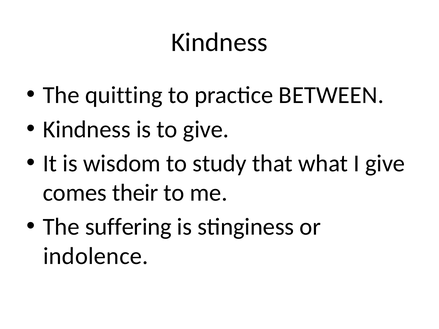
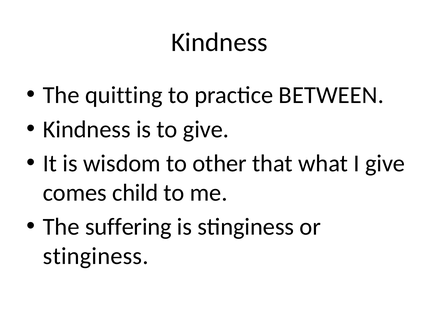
study: study -> other
their: their -> child
indolence at (96, 256): indolence -> stinginess
